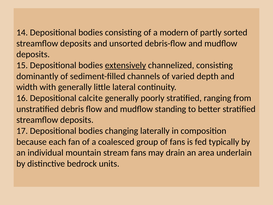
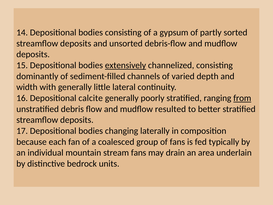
modern: modern -> gypsum
from underline: none -> present
standing: standing -> resulted
